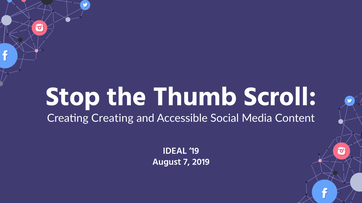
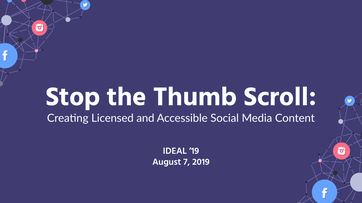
Creating at (112, 119): Creating -> Licensed
